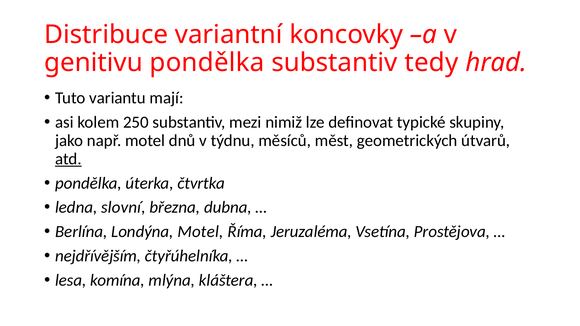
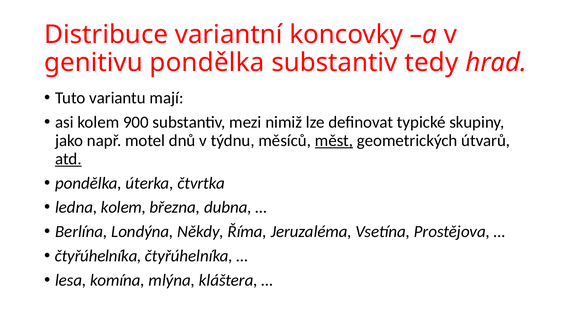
250: 250 -> 900
měst underline: none -> present
ledna slovní: slovní -> kolem
Londýna Motel: Motel -> Někdy
nejdřívějším at (98, 256): nejdřívějším -> čtyřúhelníka
